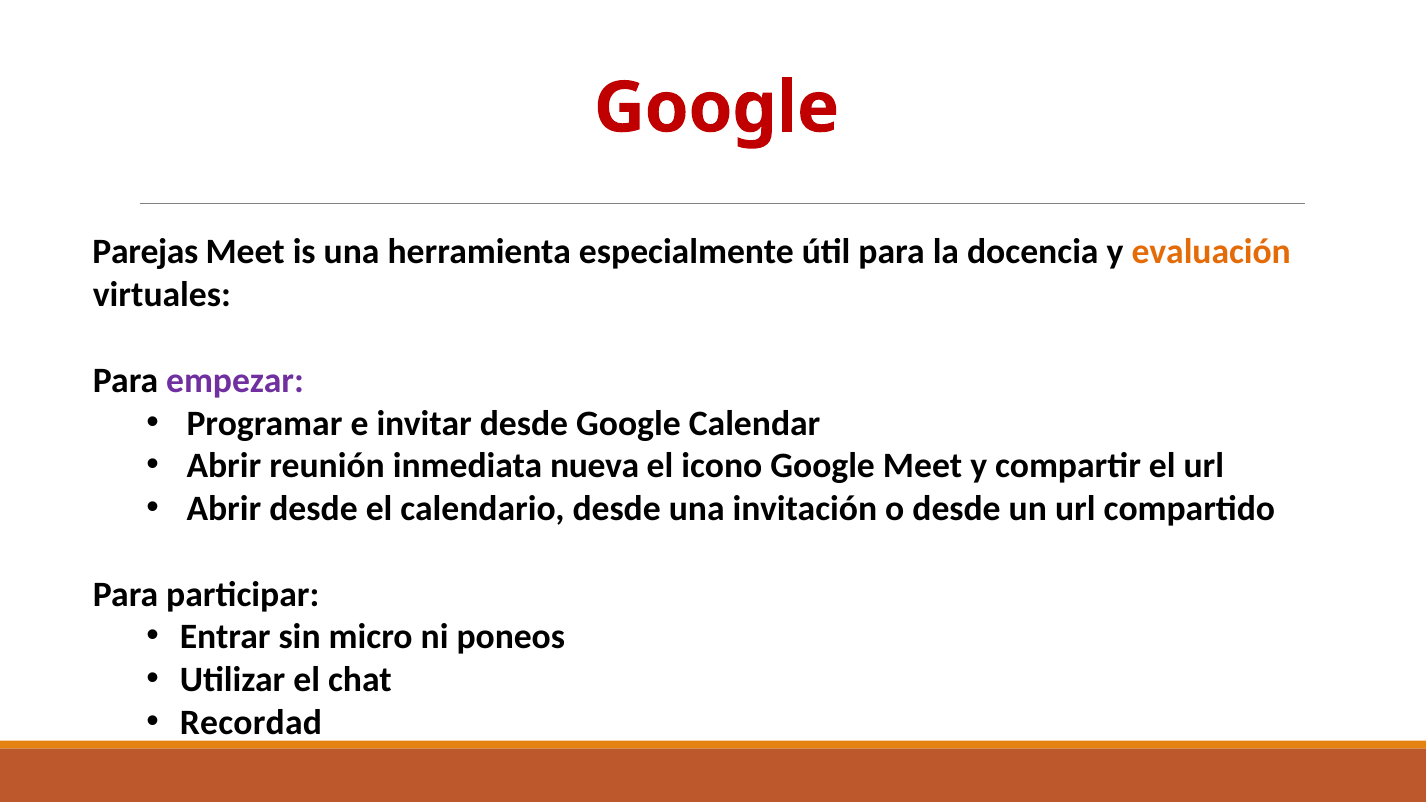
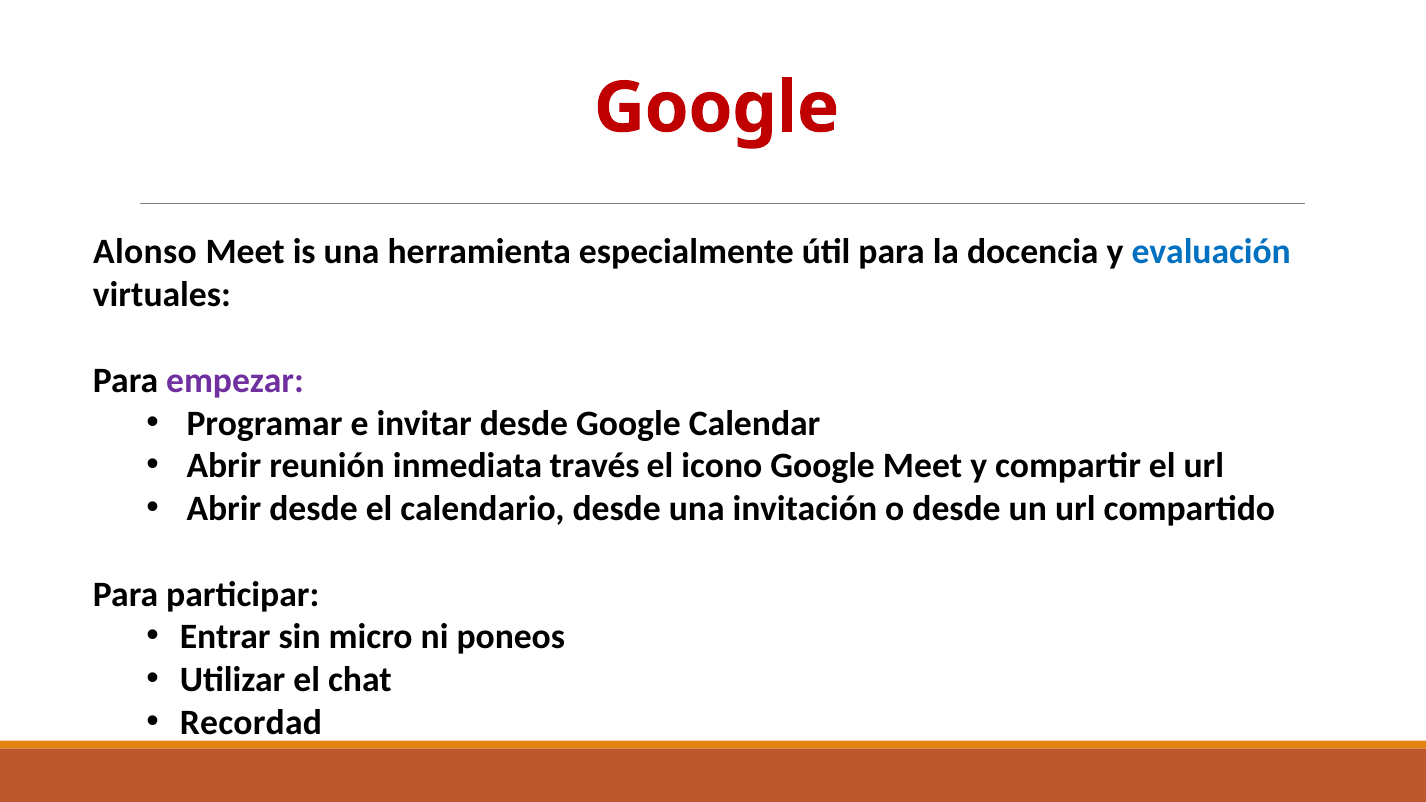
Parejas: Parejas -> Alonso
evaluación colour: orange -> blue
nueva: nueva -> través
